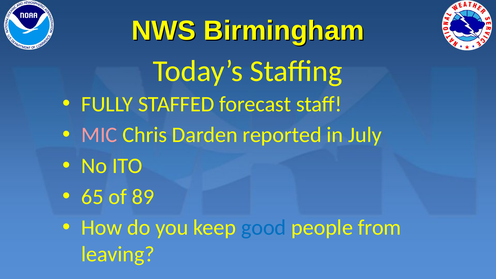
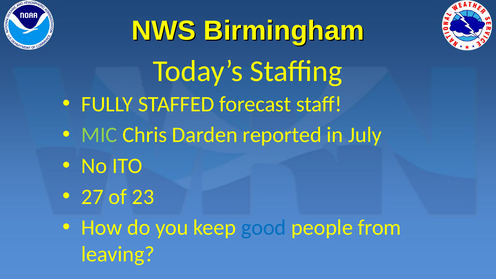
MIC colour: pink -> light green
65: 65 -> 27
89: 89 -> 23
